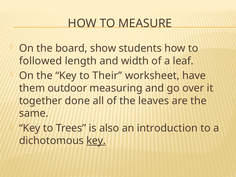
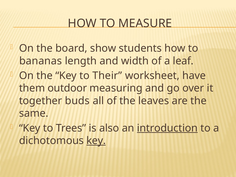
followed: followed -> bananas
done: done -> buds
introduction underline: none -> present
